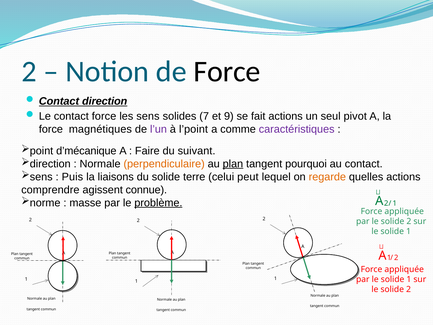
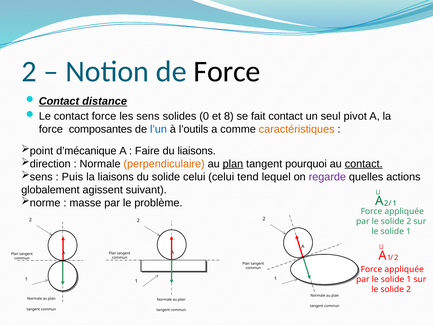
direction: direction -> distance
7: 7 -> 0
9: 9 -> 8
fait actions: actions -> contact
magnétiques: magnétiques -> composantes
l’un colour: purple -> blue
l’point: l’point -> l’outils
caractéristiques colour: purple -> orange
du suivant: suivant -> liaisons
contact at (364, 164) underline: none -> present
solide terre: terre -> celui
peut: peut -> tend
regarde colour: orange -> purple
comprendre: comprendre -> globalement
connue: connue -> suivant
problème underline: present -> none
